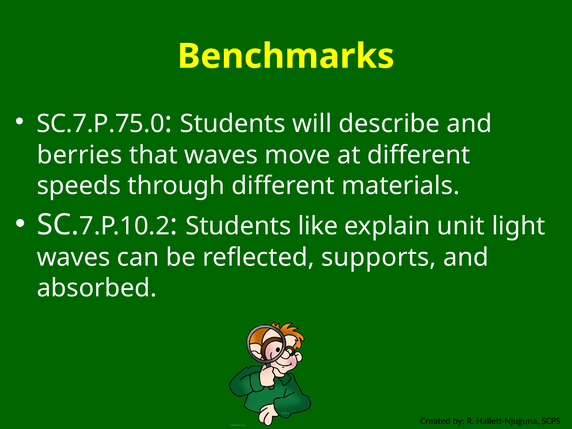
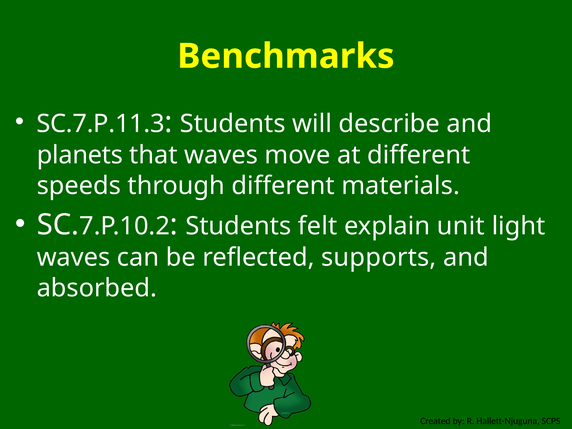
SC.7.P.75.0: SC.7.P.75.0 -> SC.7.P.11.3
berries: berries -> planets
like: like -> felt
